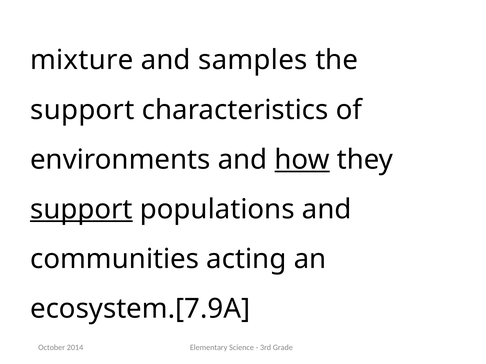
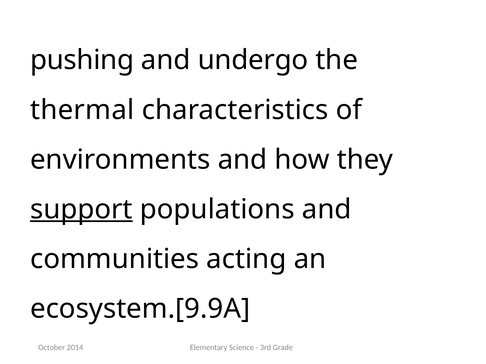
mixture: mixture -> pushing
samples: samples -> undergo
support at (82, 110): support -> thermal
how underline: present -> none
ecosystem.[7.9A: ecosystem.[7.9A -> ecosystem.[9.9A
